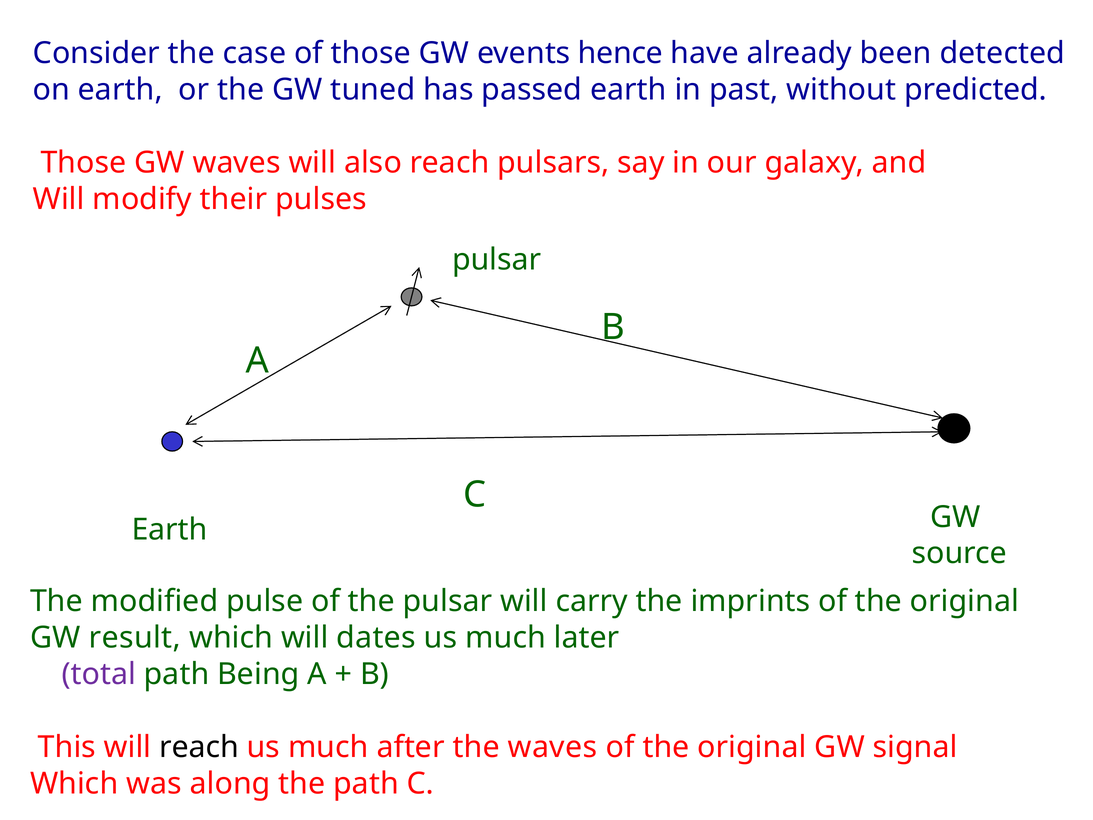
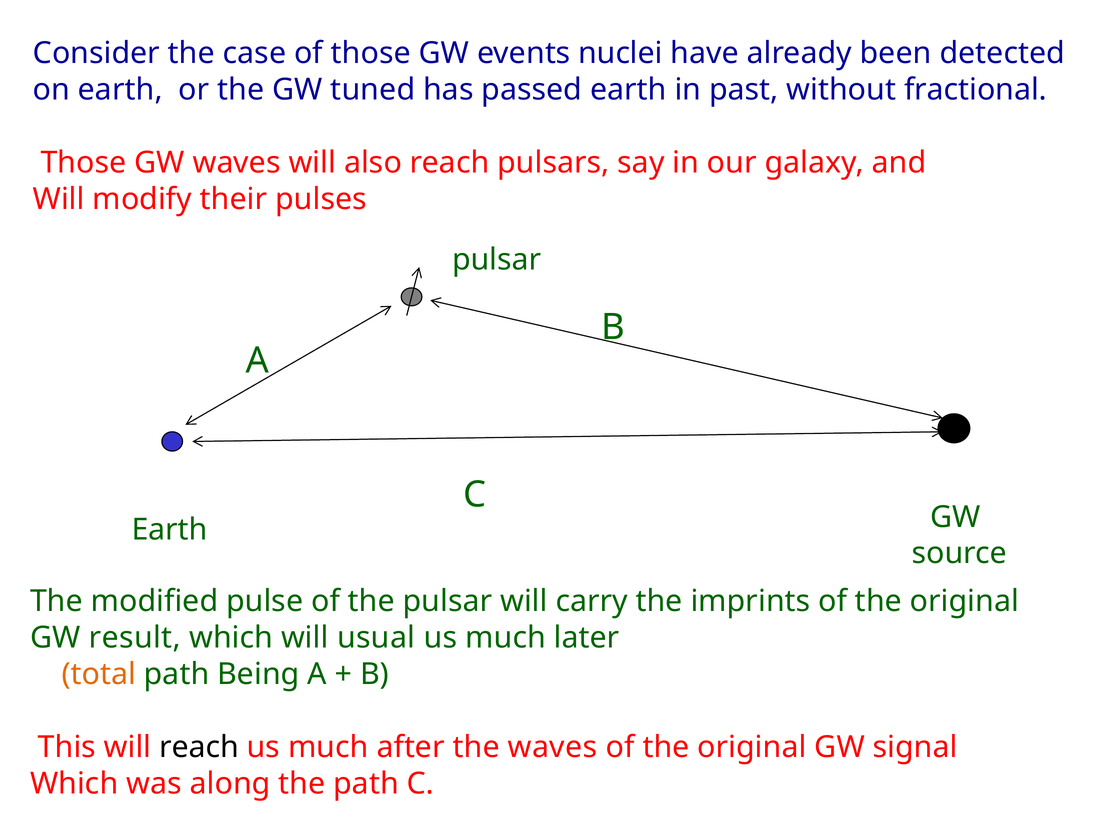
hence: hence -> nuclei
predicted: predicted -> fractional
dates: dates -> usual
total colour: purple -> orange
